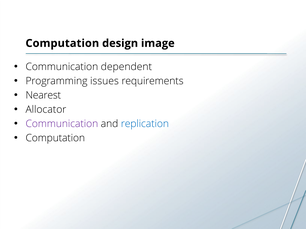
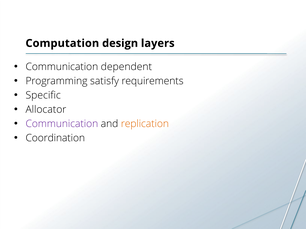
image: image -> layers
issues: issues -> satisfy
Nearest: Nearest -> Specific
replication colour: blue -> orange
Computation at (55, 138): Computation -> Coordination
